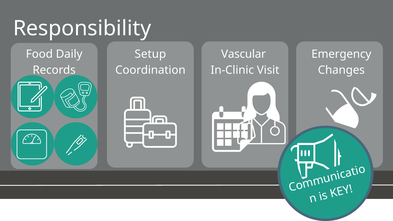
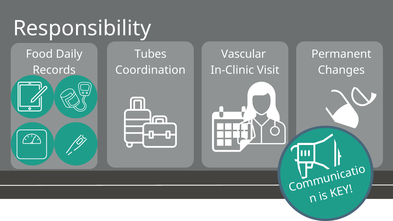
Setup: Setup -> Tubes
Emergency: Emergency -> Permanent
